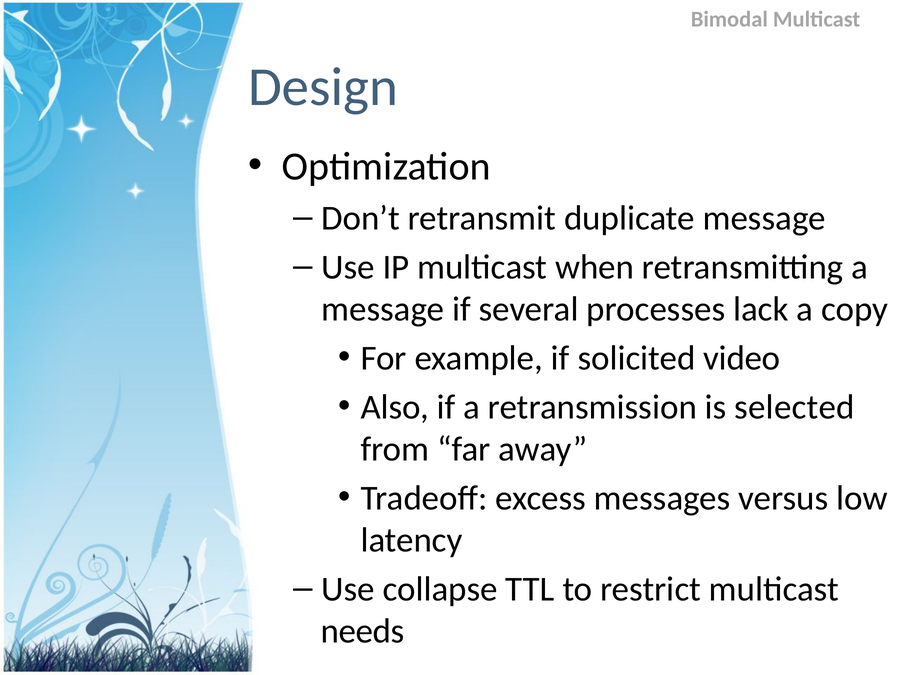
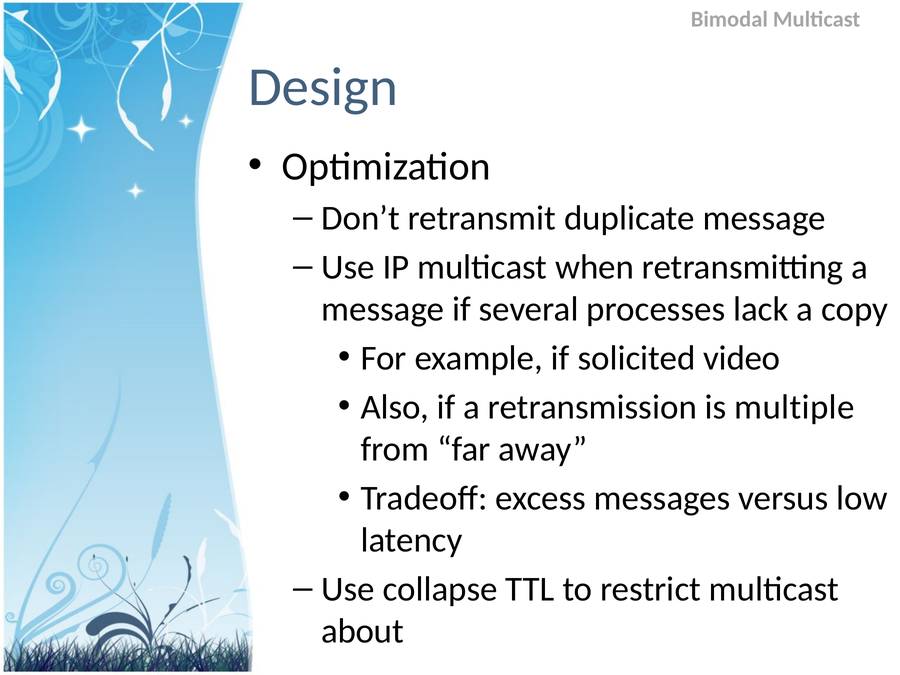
selected: selected -> multiple
needs: needs -> about
